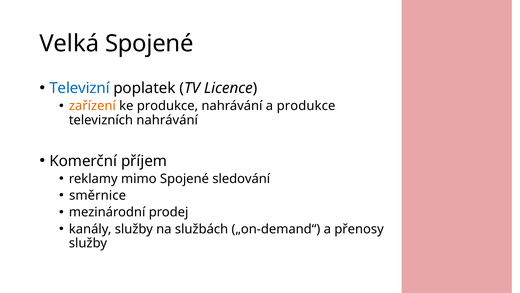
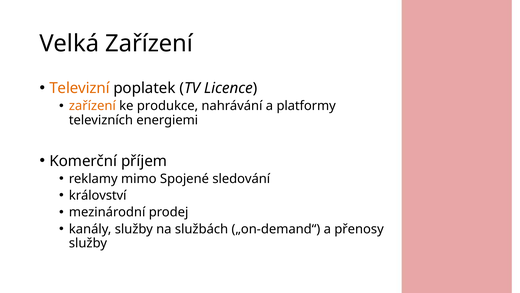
Velká Spojené: Spojené -> Zařízení
Televizní colour: blue -> orange
a produkce: produkce -> platformy
televizních nahrávání: nahrávání -> energiemi
směrnice: směrnice -> království
